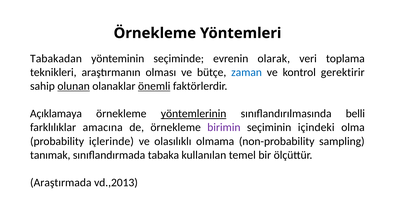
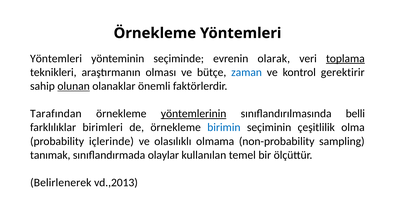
Tabakadan at (56, 59): Tabakadan -> Yöntemleri
toplama underline: none -> present
önemli underline: present -> none
Açıklamaya: Açıklamaya -> Tarafından
amacına: amacına -> birimleri
birimin colour: purple -> blue
içindeki: içindeki -> çeşitlilik
tabaka: tabaka -> olaylar
Araştırmada: Araştırmada -> Belirlenerek
